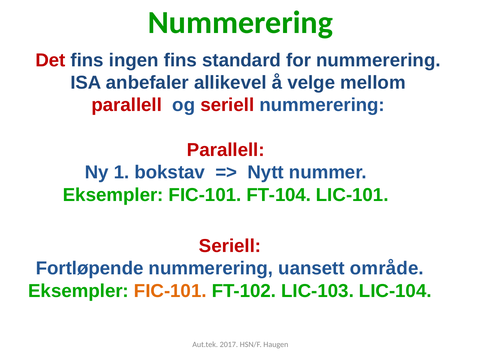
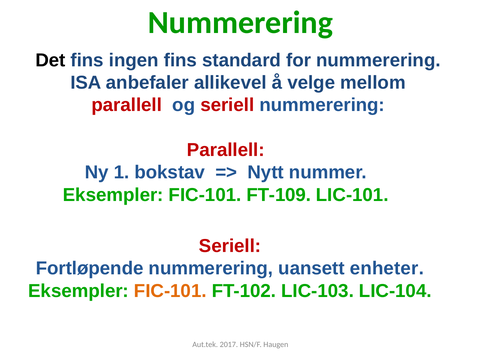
Det colour: red -> black
FT-104: FT-104 -> FT-109
område: område -> enheter
